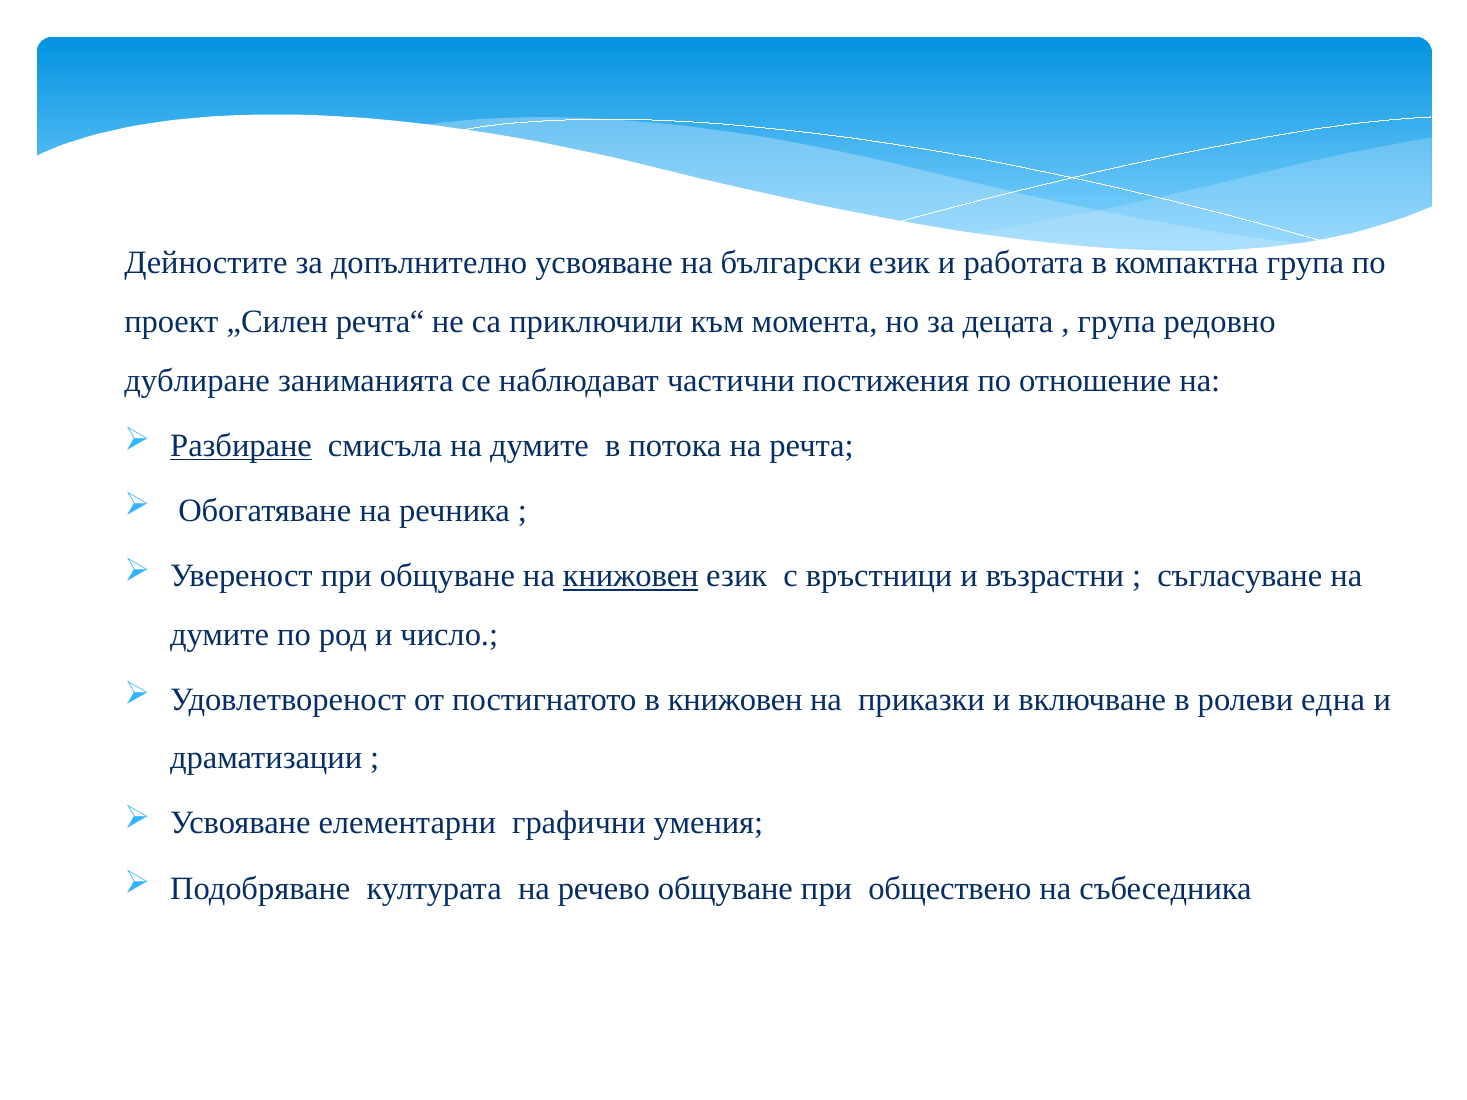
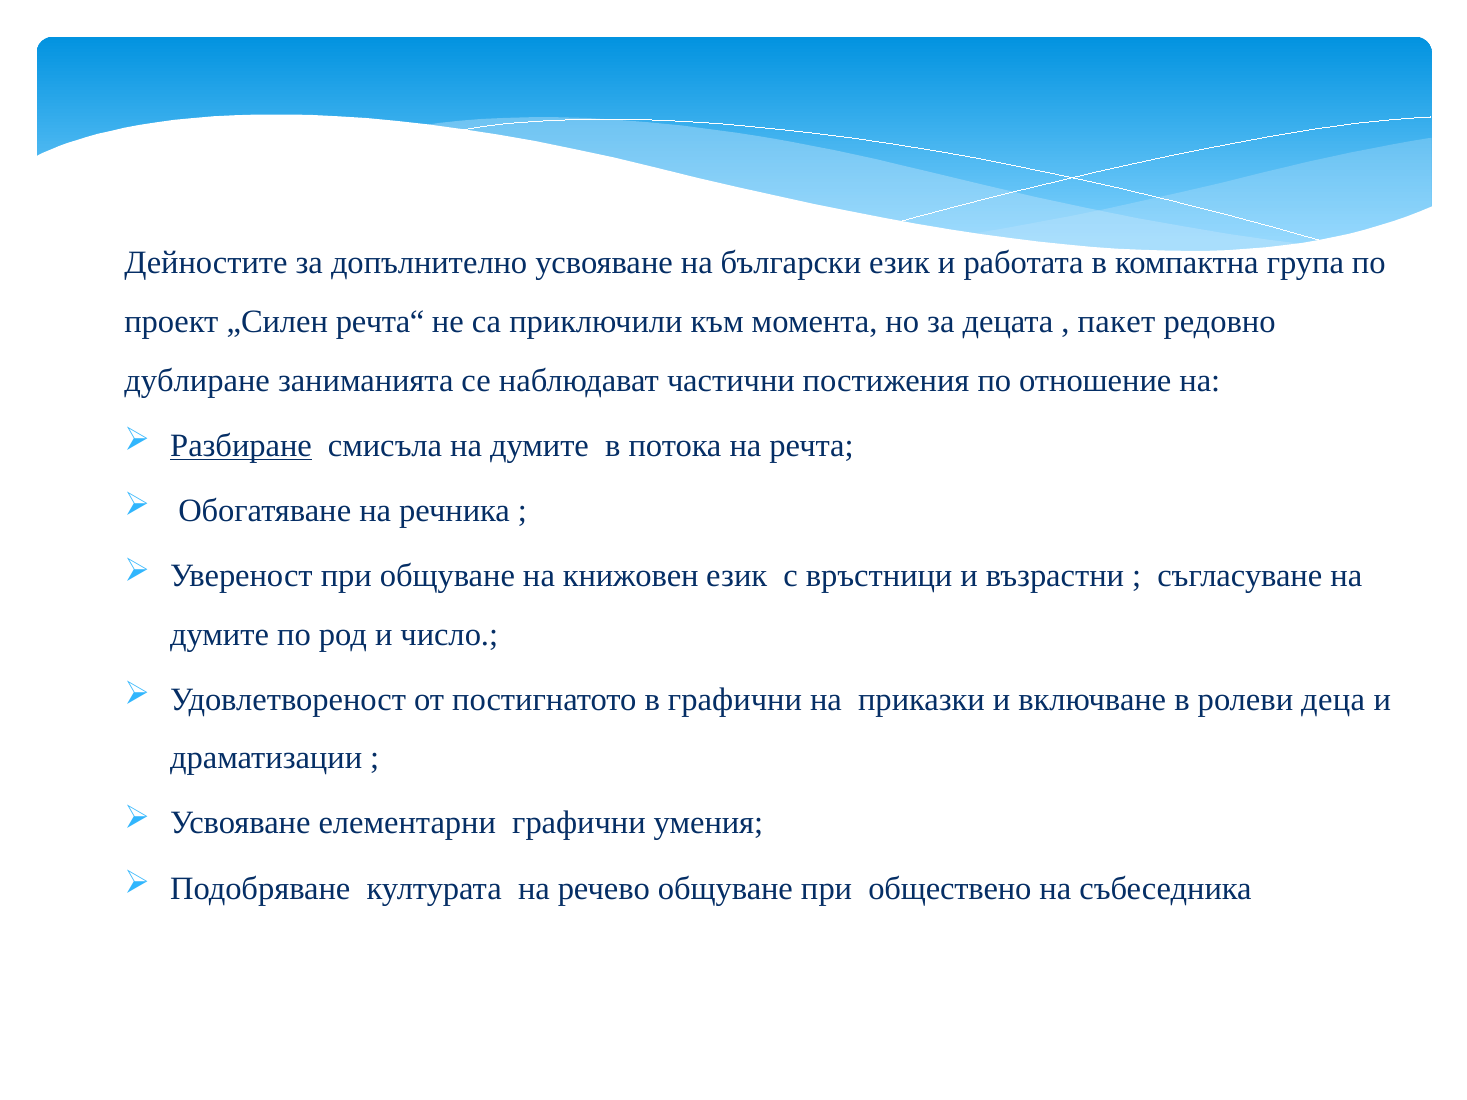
група at (1117, 322): група -> пакет
книжовен at (631, 576) underline: present -> none
в книжовен: книжовен -> графични
една: една -> деца
